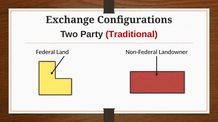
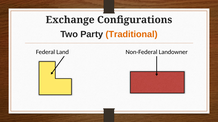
Traditional colour: red -> orange
